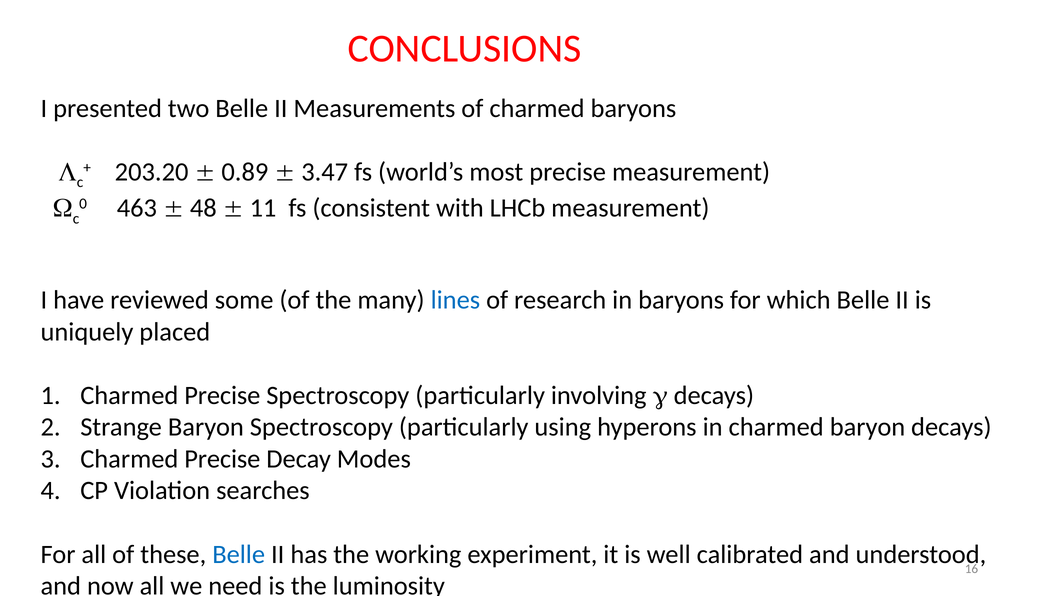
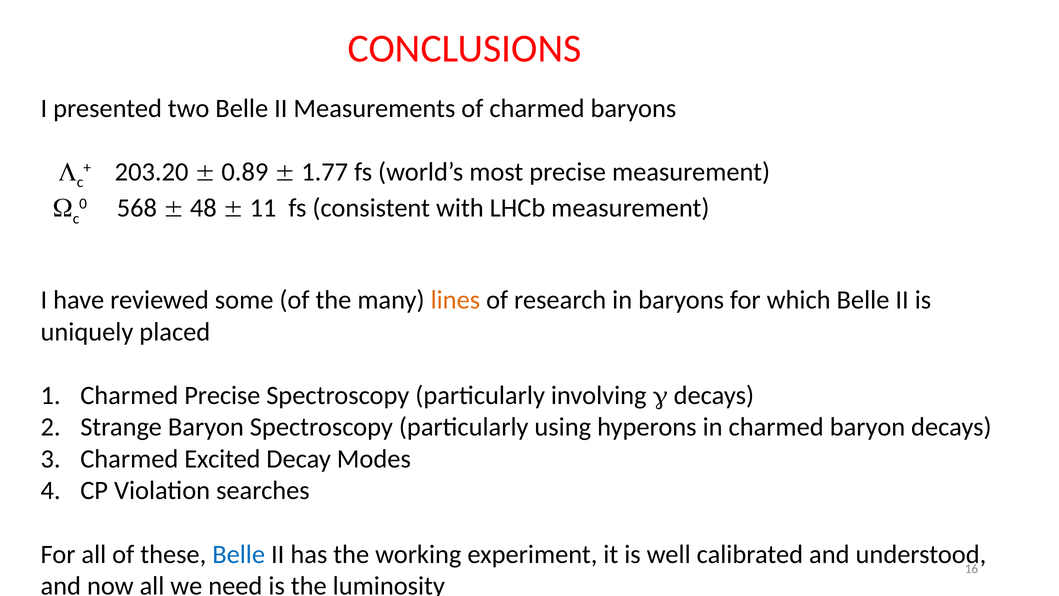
3.47: 3.47 -> 1.77
463: 463 -> 568
lines colour: blue -> orange
Precise at (222, 459): Precise -> Excited
